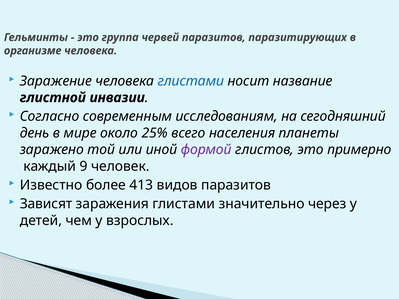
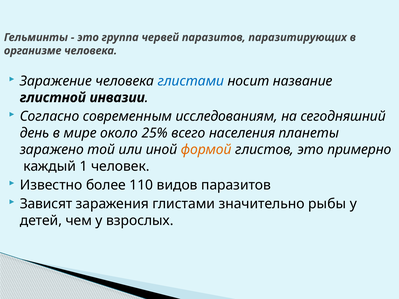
формой colour: purple -> orange
9: 9 -> 1
413: 413 -> 110
через: через -> рыбы
